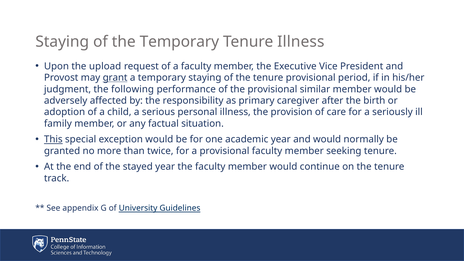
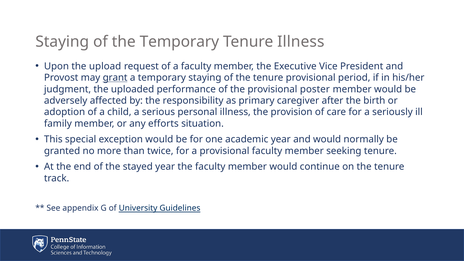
following: following -> uploaded
similar: similar -> poster
factual: factual -> efforts
This underline: present -> none
